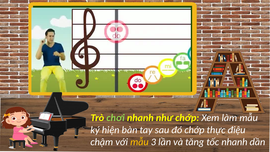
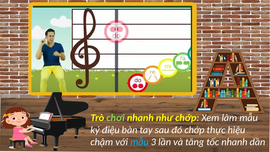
hiện: hiện -> điệu
điệu: điệu -> hiệu
mẫu at (139, 142) colour: yellow -> light blue
